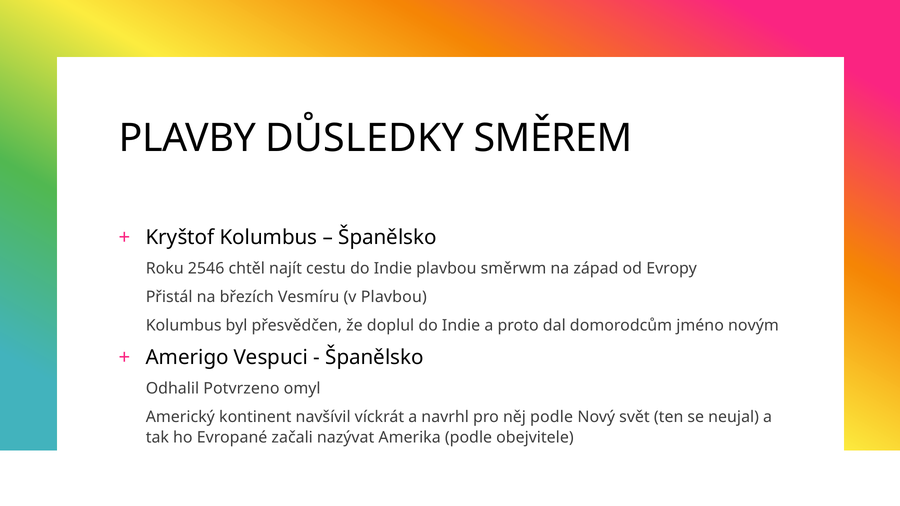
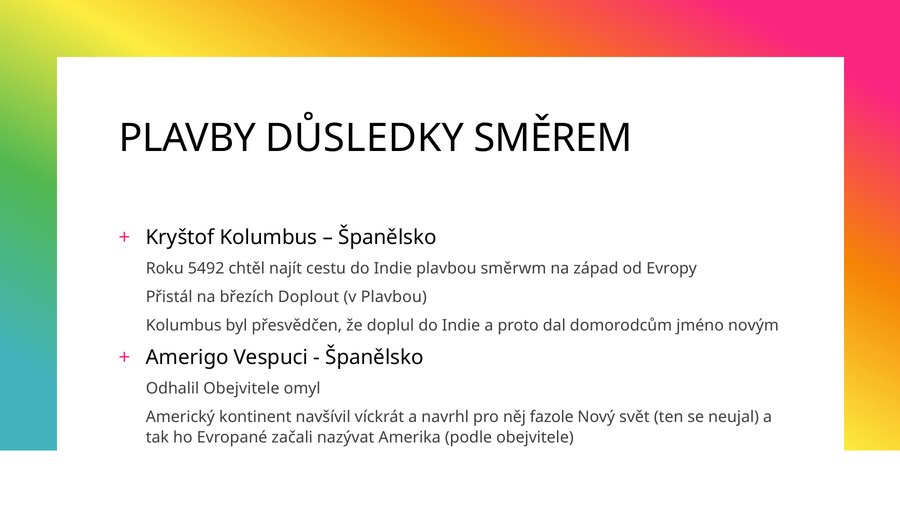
2546: 2546 -> 5492
Vesmíru: Vesmíru -> Doplout
Odhalil Potvrzeno: Potvrzeno -> Obejvitele
něj podle: podle -> fazole
